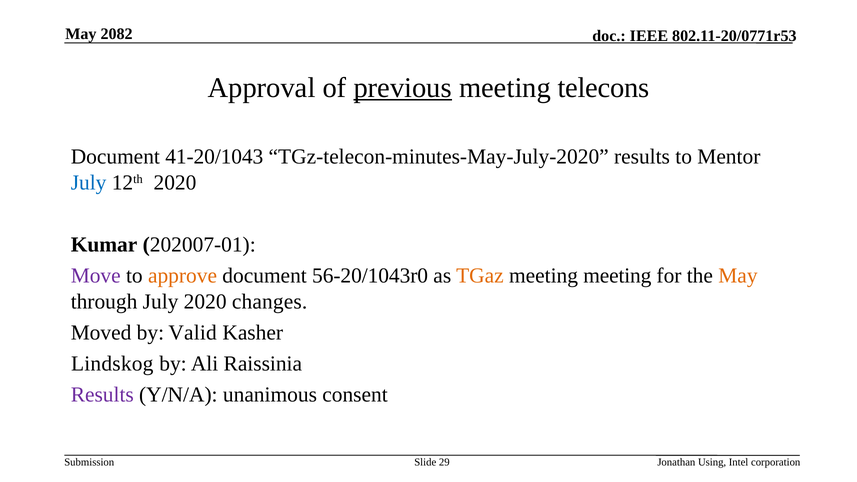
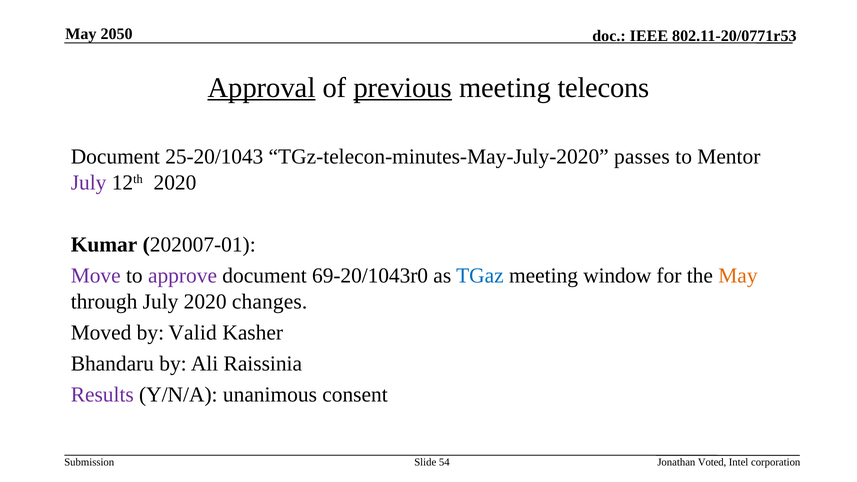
2082: 2082 -> 2050
Approval underline: none -> present
41-20/1043: 41-20/1043 -> 25-20/1043
TGz-telecon-minutes-May-July-2020 results: results -> passes
July at (89, 183) colour: blue -> purple
approve colour: orange -> purple
56-20/1043r0: 56-20/1043r0 -> 69-20/1043r0
TGaz colour: orange -> blue
meeting meeting: meeting -> window
Lindskog: Lindskog -> Bhandaru
29: 29 -> 54
Using: Using -> Voted
